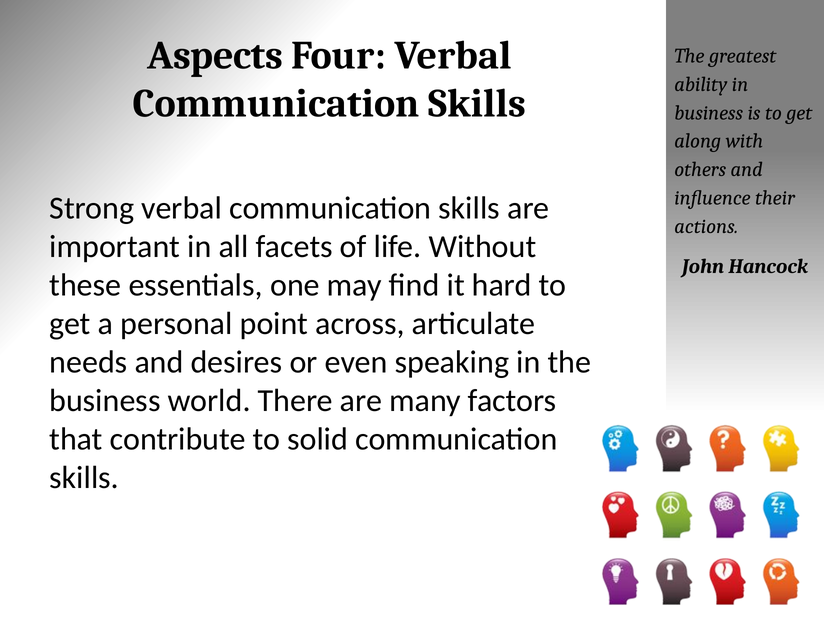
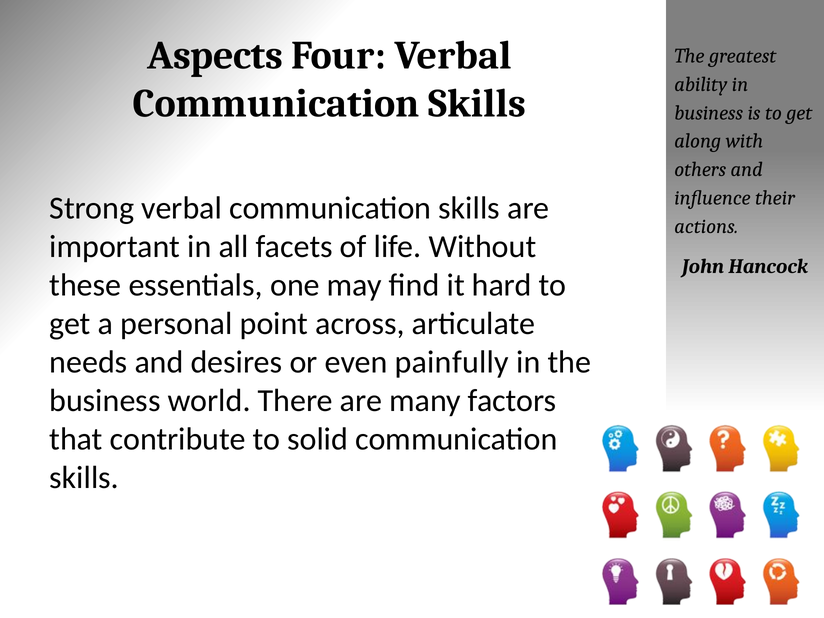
speaking: speaking -> painfully
